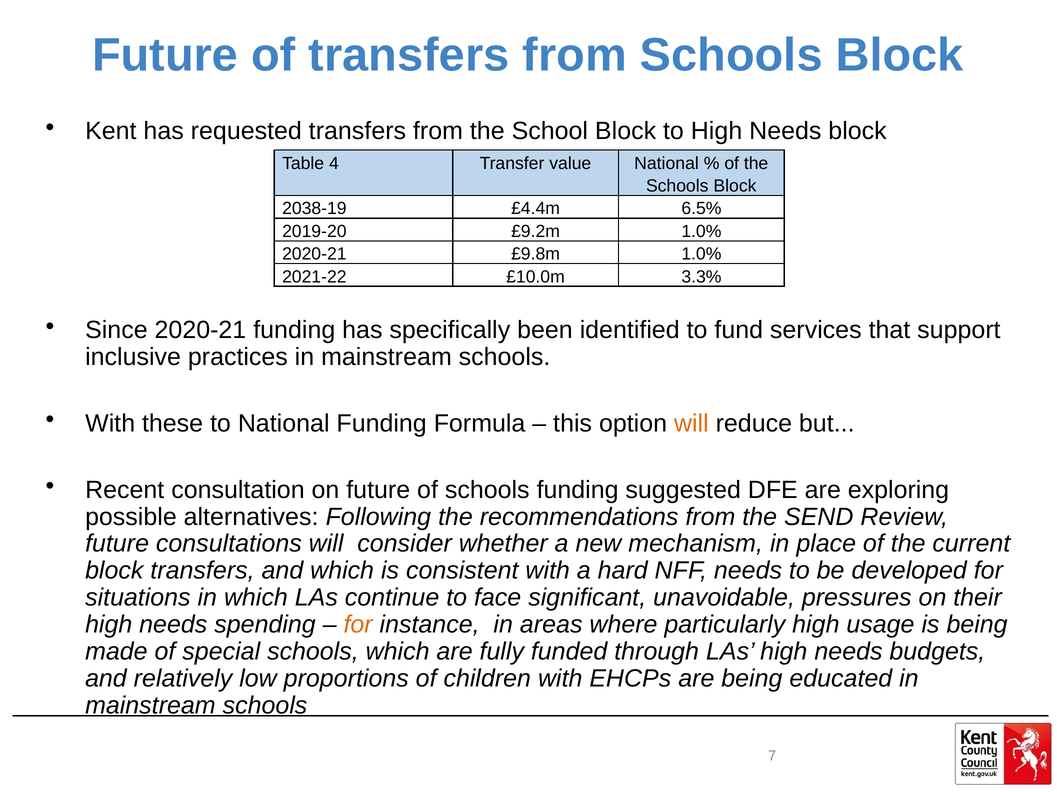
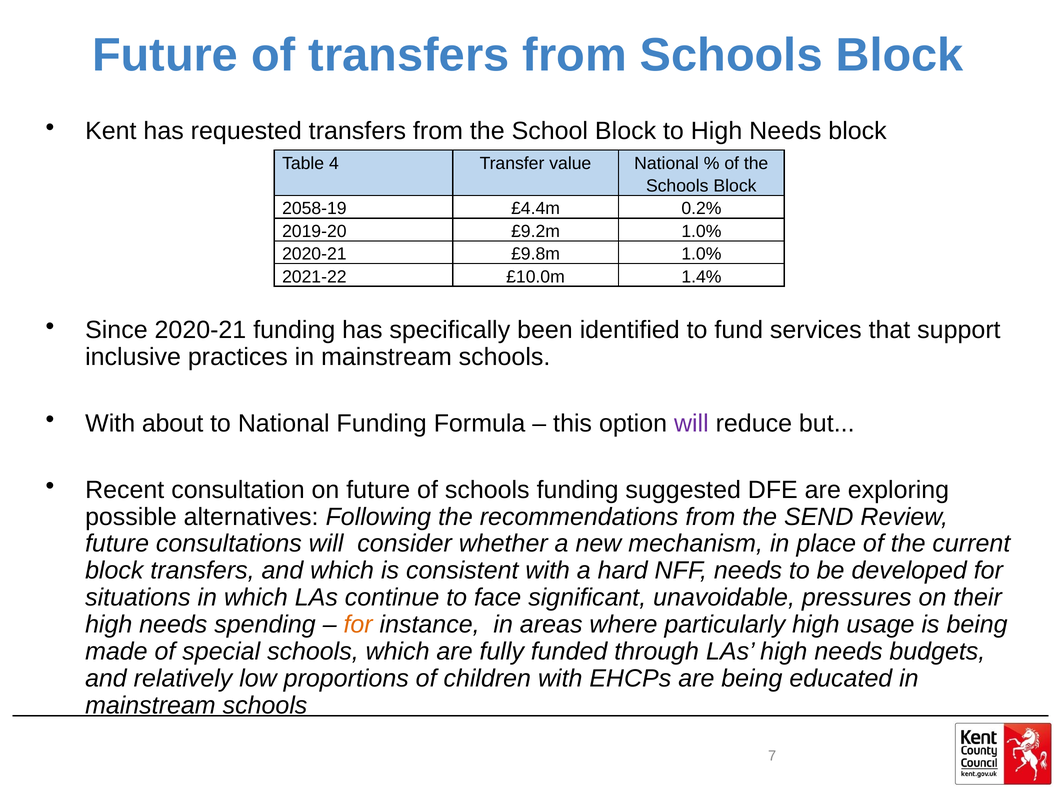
2038-19: 2038-19 -> 2058-19
6.5%: 6.5% -> 0.2%
3.3%: 3.3% -> 1.4%
these: these -> about
will at (691, 424) colour: orange -> purple
